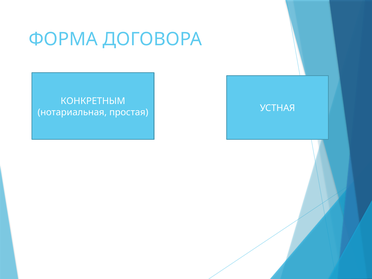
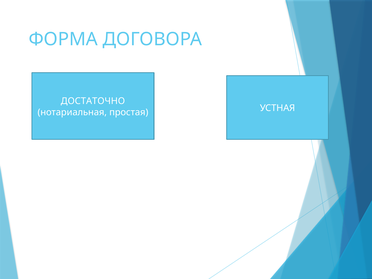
КОНКРЕТНЫМ: КОНКРЕТНЫМ -> ДОСТАТОЧНО
